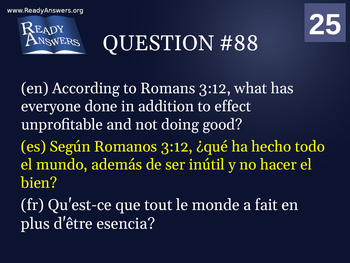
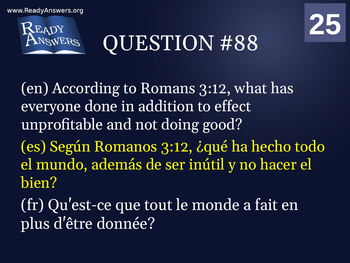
esencia: esencia -> donnée
